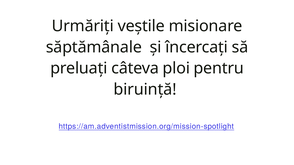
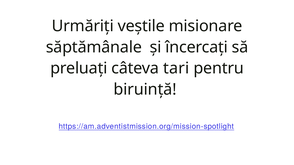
ploi: ploi -> tari
